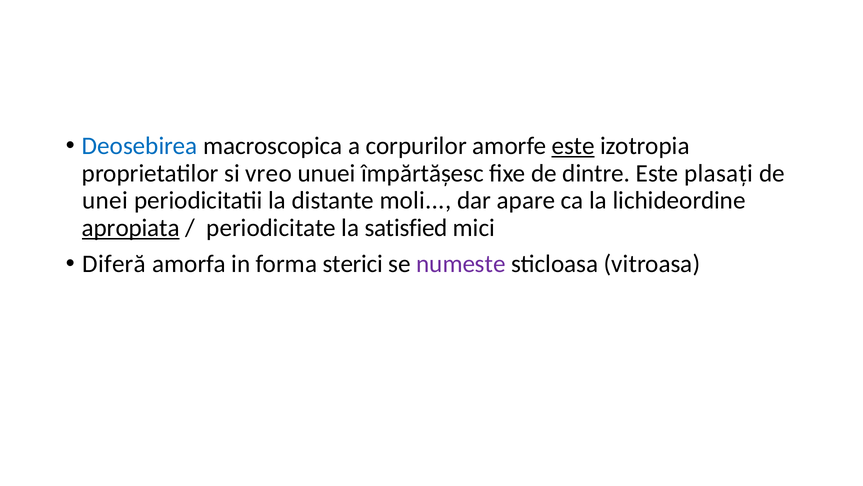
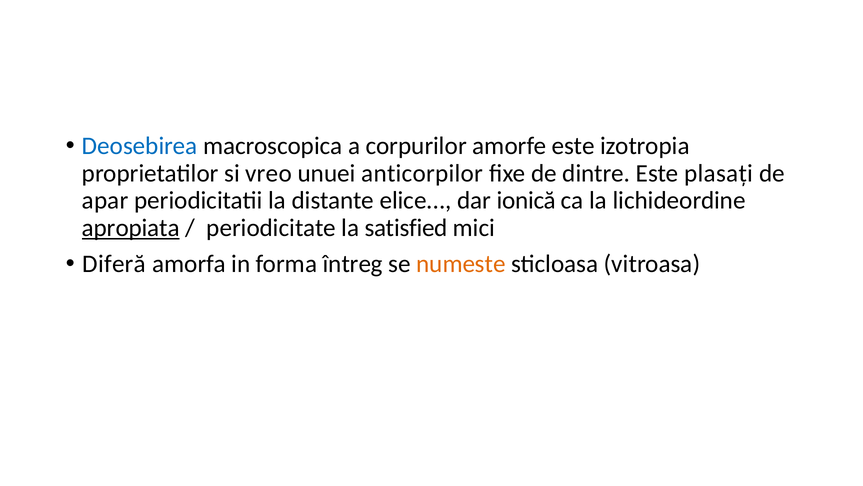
este at (573, 146) underline: present -> none
împărtășesc: împărtășesc -> anticorpilor
unei: unei -> apar
moli: moli -> elice
apare: apare -> ionică
sterici: sterici -> întreg
numeste colour: purple -> orange
